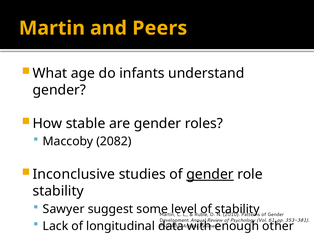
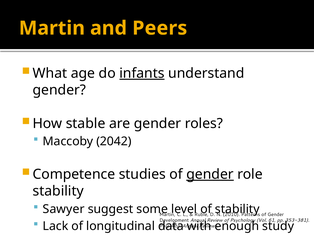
infants underline: none -> present
2082: 2082 -> 2042
Inconclusive: Inconclusive -> Competence
other: other -> study
